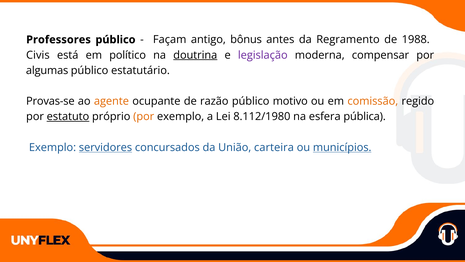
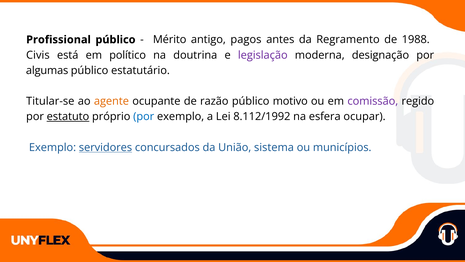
Professores: Professores -> Profissional
Façam: Façam -> Mérito
bônus: bônus -> pagos
doutrina underline: present -> none
compensar: compensar -> designação
Provas-se: Provas-se -> Titular-se
comissão colour: orange -> purple
por at (144, 116) colour: orange -> blue
8.112/1980: 8.112/1980 -> 8.112/1992
pública: pública -> ocupar
carteira: carteira -> sistema
municípios underline: present -> none
